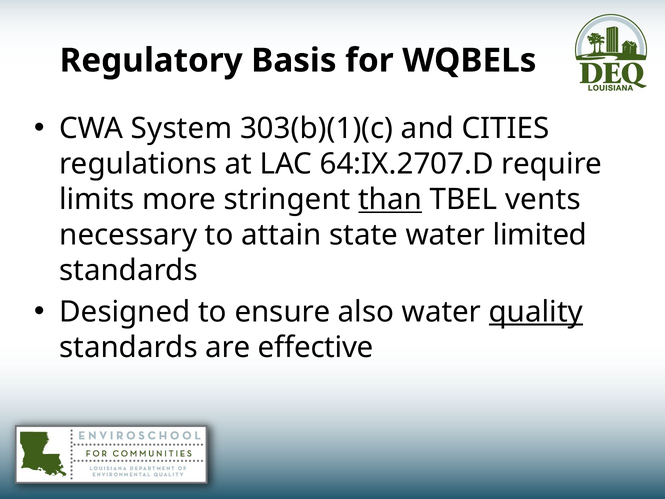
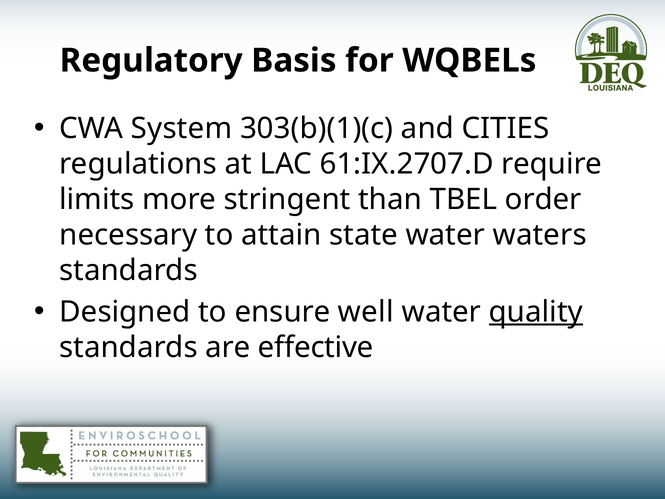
64:IX.2707.D: 64:IX.2707.D -> 61:IX.2707.D
than underline: present -> none
vents: vents -> order
limited: limited -> waters
also: also -> well
